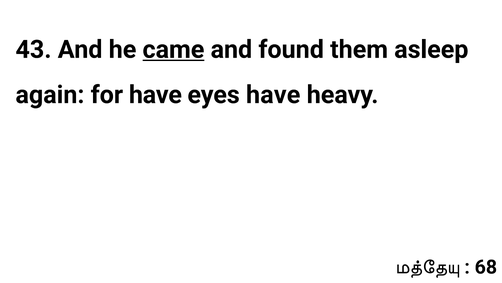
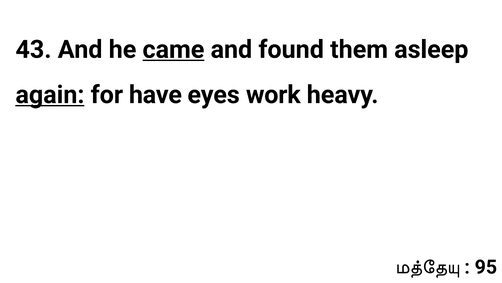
again underline: none -> present
eyes have: have -> work
68: 68 -> 95
